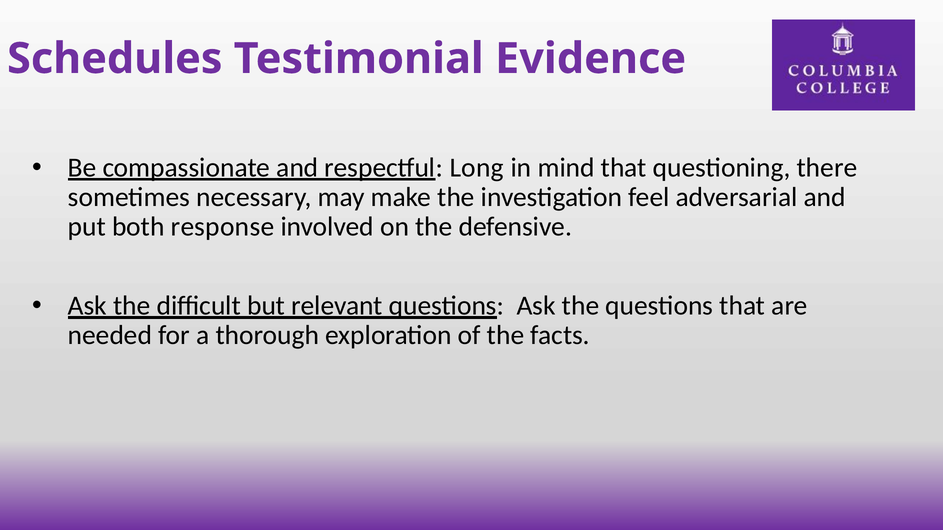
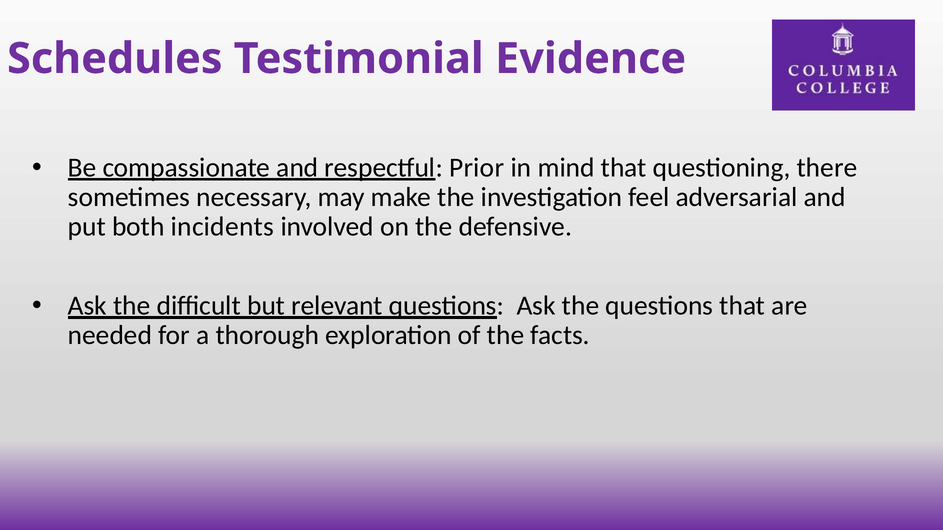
Long: Long -> Prior
response: response -> incidents
